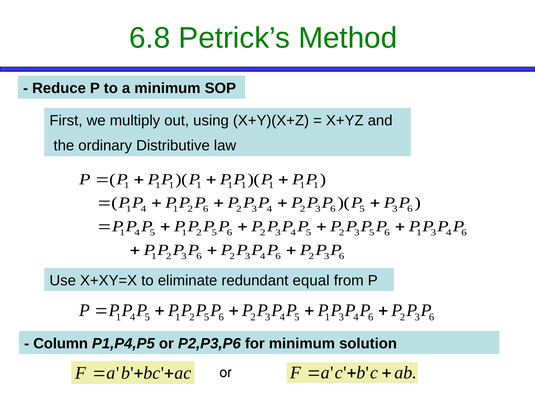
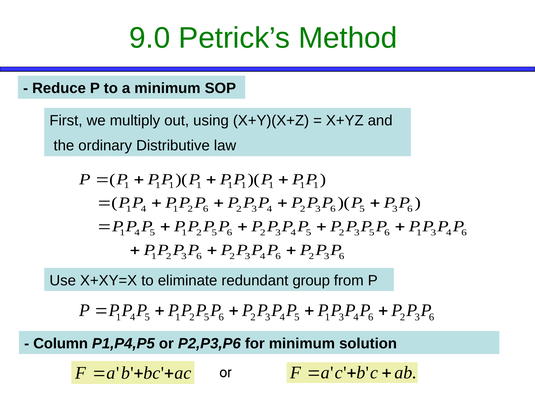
6.8: 6.8 -> 9.0
equal: equal -> group
